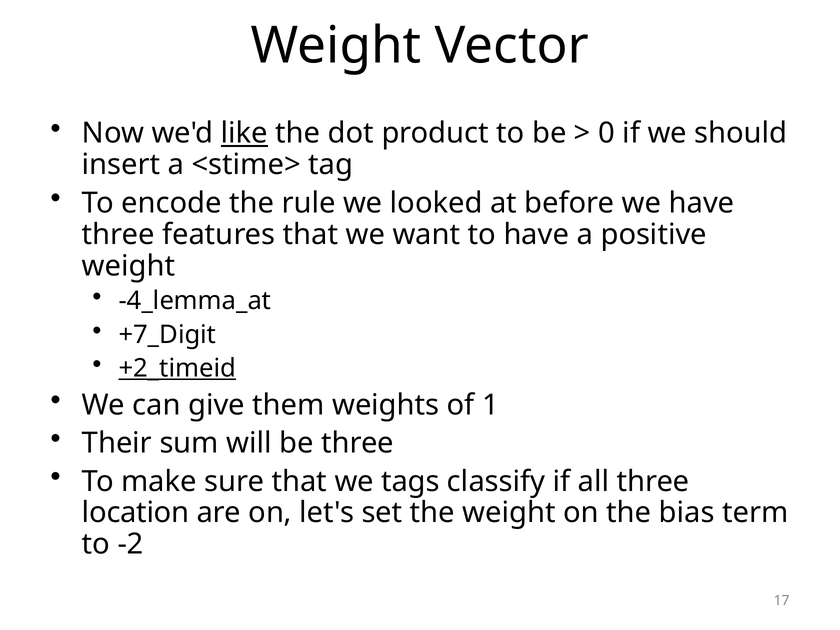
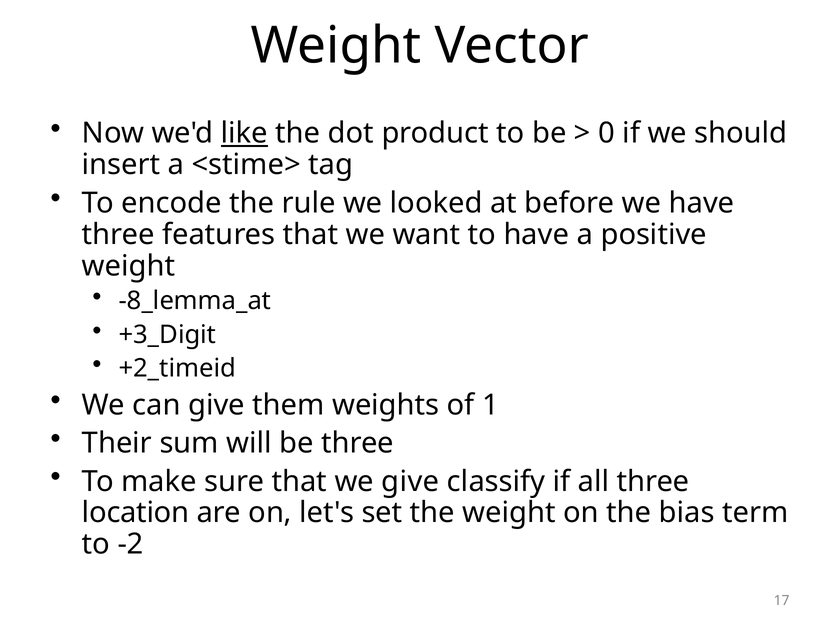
-4_lemma_at: -4_lemma_at -> -8_lemma_at
+7_Digit: +7_Digit -> +3_Digit
+2_timeid underline: present -> none
we tags: tags -> give
